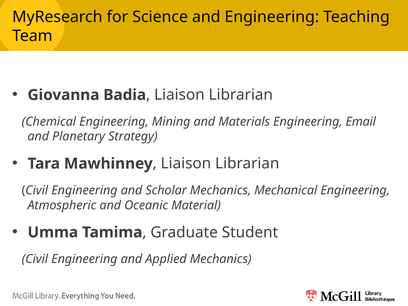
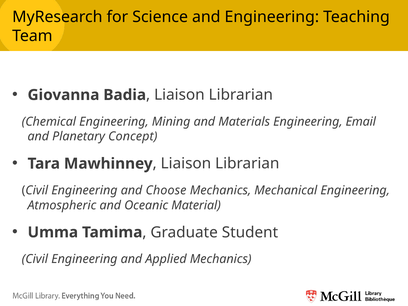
Strategy: Strategy -> Concept
Scholar: Scholar -> Choose
